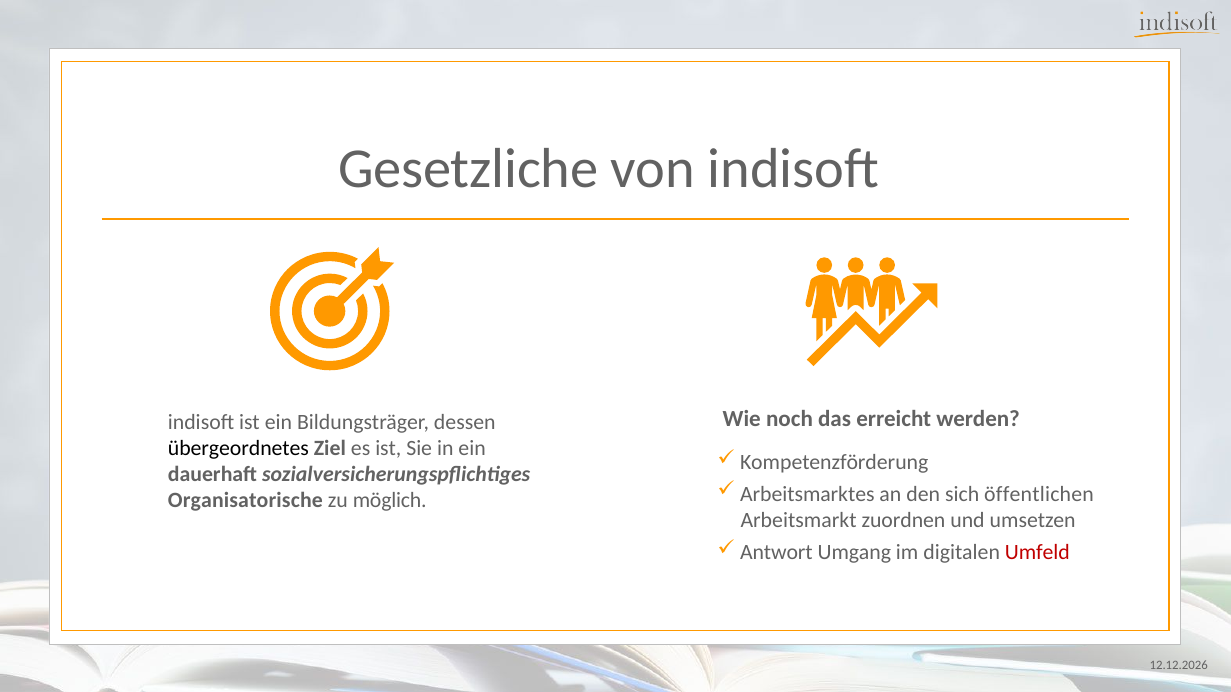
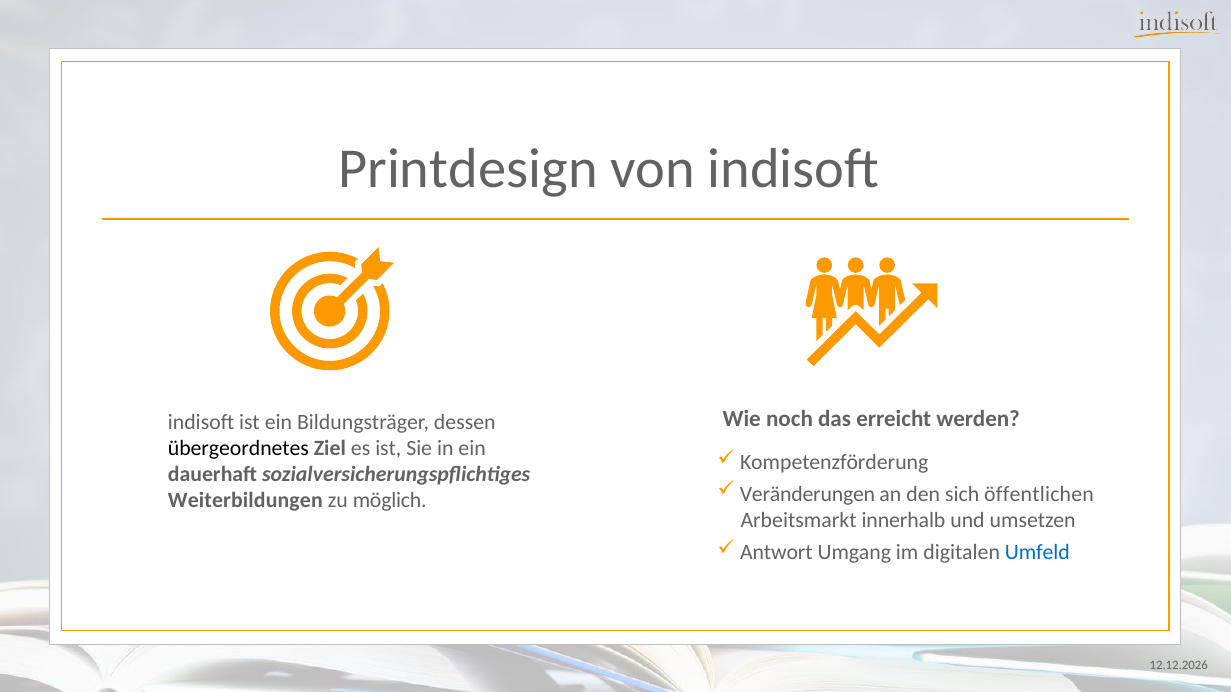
Gesetzliche: Gesetzliche -> Printdesign
Arbeitsmarktes: Arbeitsmarktes -> Veränderungen
Organisatorische: Organisatorische -> Weiterbildungen
zuordnen: zuordnen -> innerhalb
Umfeld colour: red -> blue
